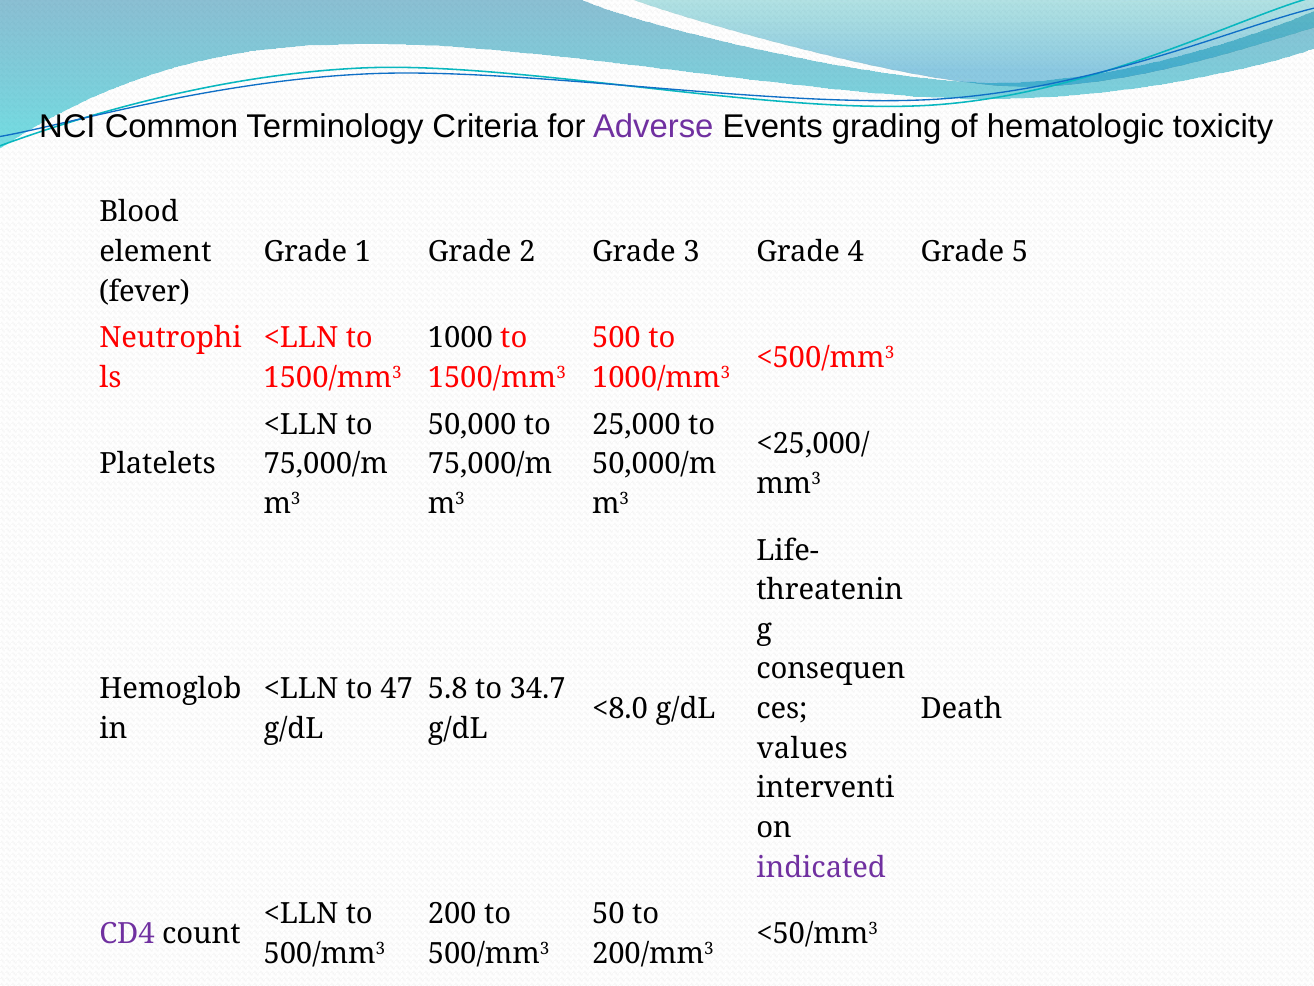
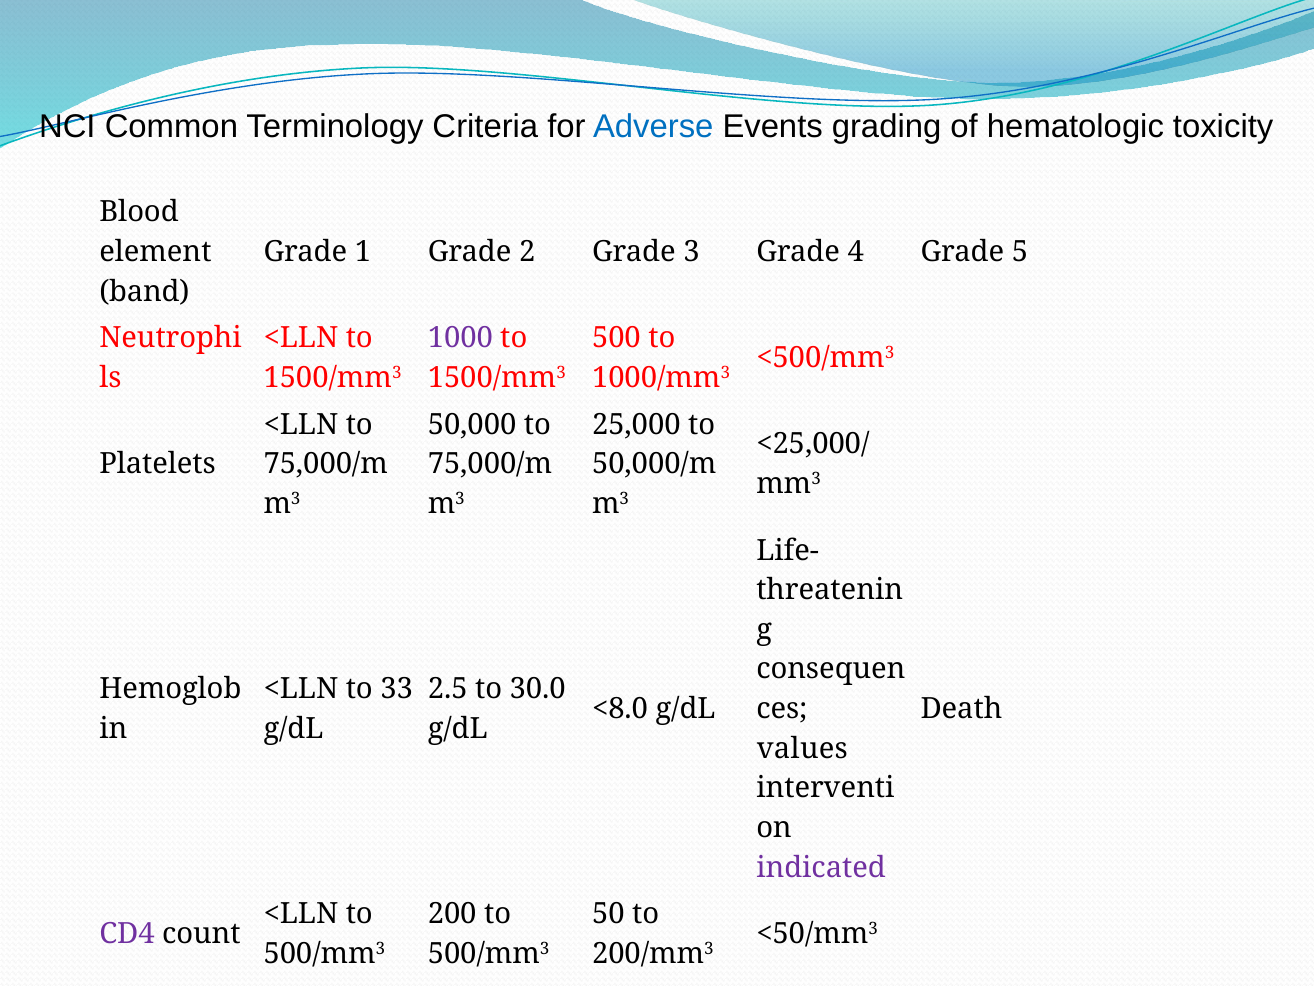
Adverse colour: purple -> blue
fever: fever -> band
1000 colour: black -> purple
47: 47 -> 33
5.8: 5.8 -> 2.5
34.7: 34.7 -> 30.0
